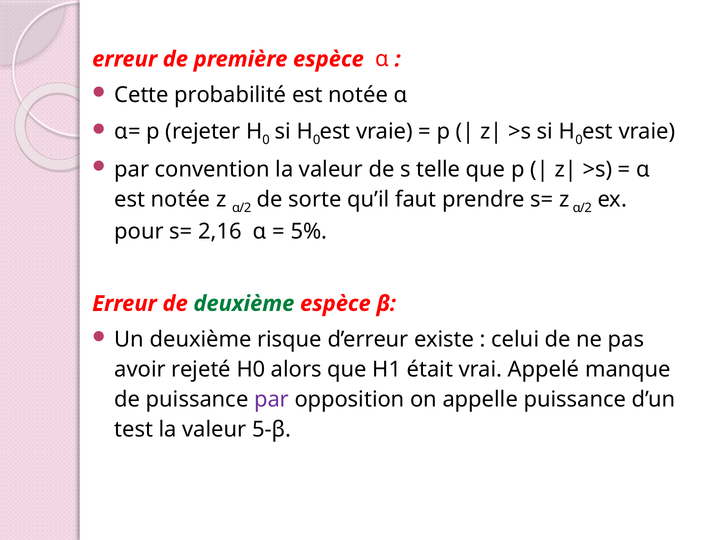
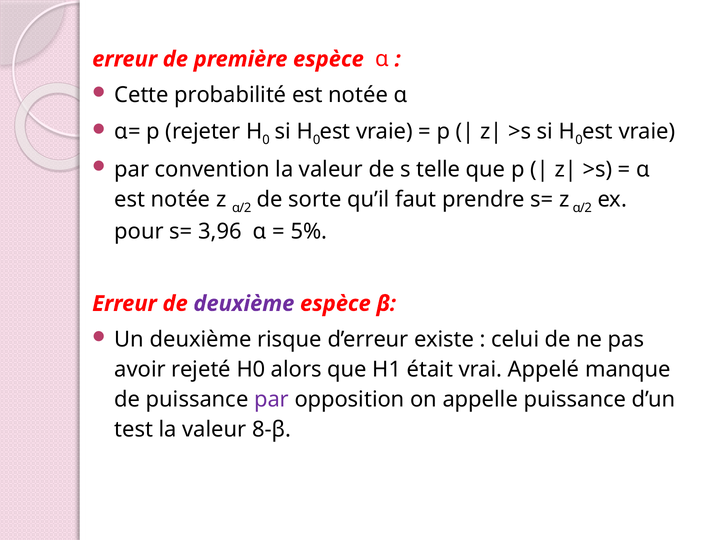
2,16: 2,16 -> 3,96
deuxième at (244, 303) colour: green -> purple
5-β: 5-β -> 8-β
